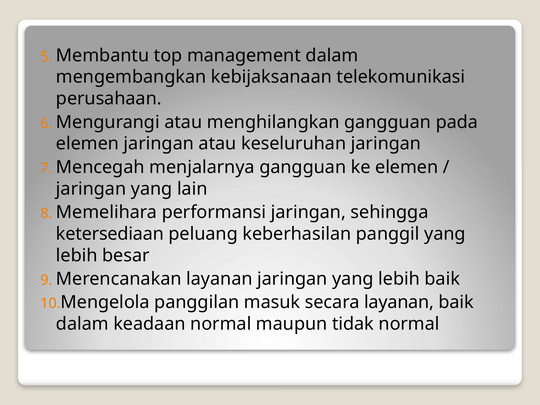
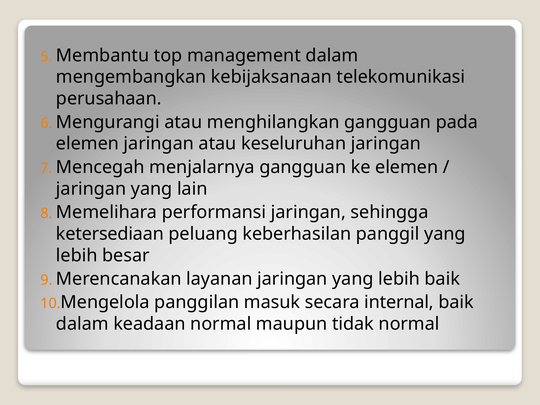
secara layanan: layanan -> internal
